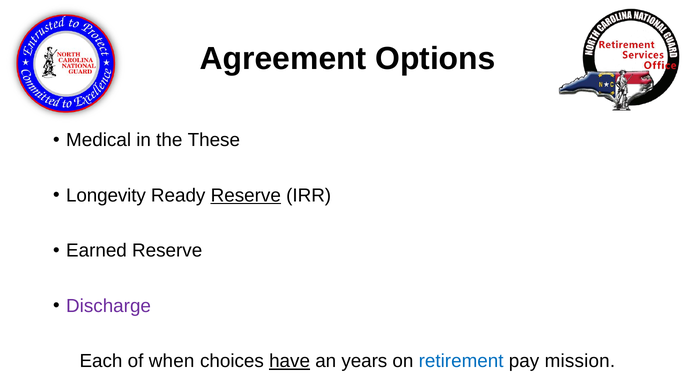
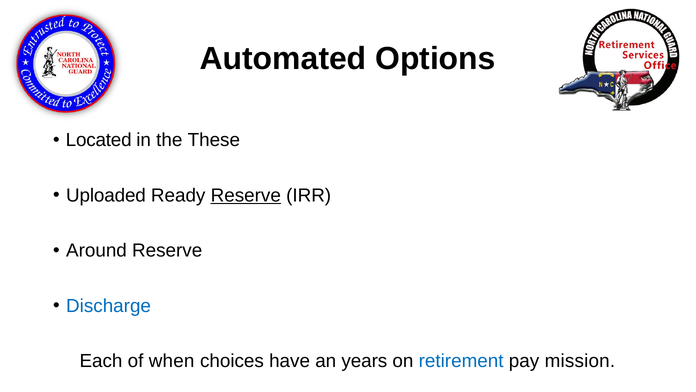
Agreement: Agreement -> Automated
Medical: Medical -> Located
Longevity: Longevity -> Uploaded
Earned: Earned -> Around
Discharge colour: purple -> blue
have underline: present -> none
